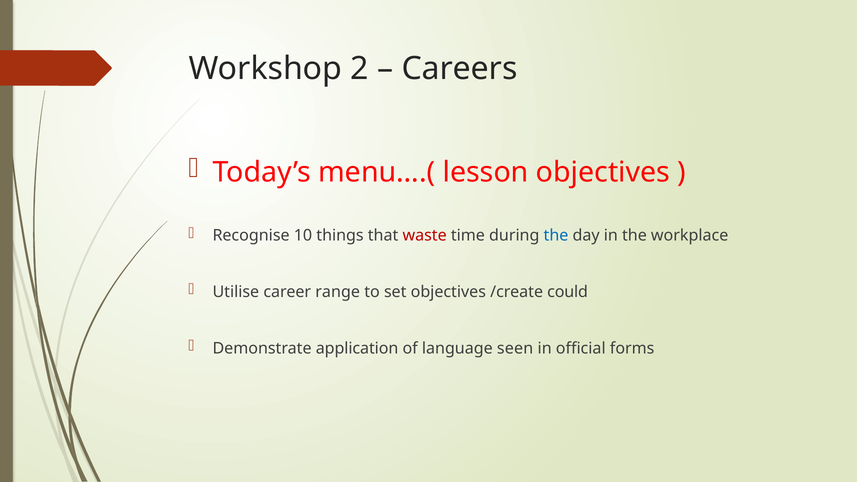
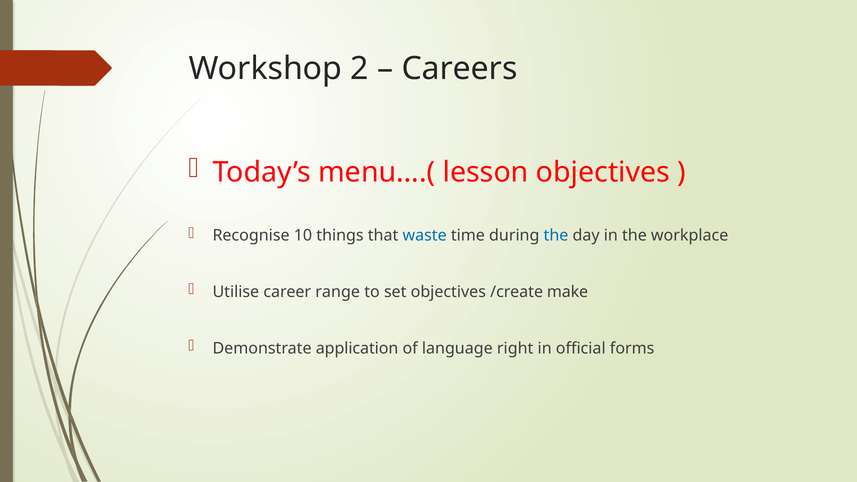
waste colour: red -> blue
could: could -> make
seen: seen -> right
